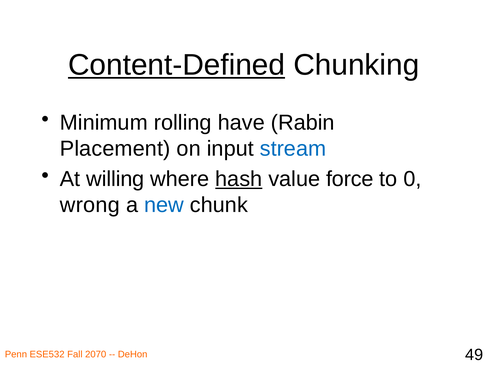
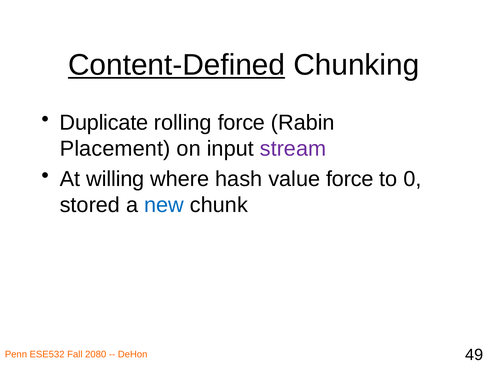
Minimum: Minimum -> Duplicate
rolling have: have -> force
stream colour: blue -> purple
hash underline: present -> none
wrong: wrong -> stored
2070: 2070 -> 2080
